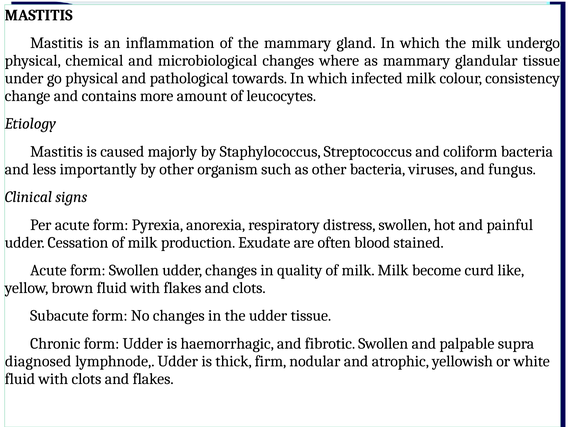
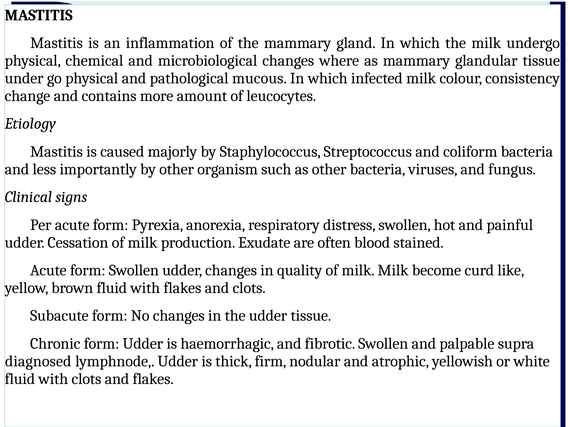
towards: towards -> mucous
